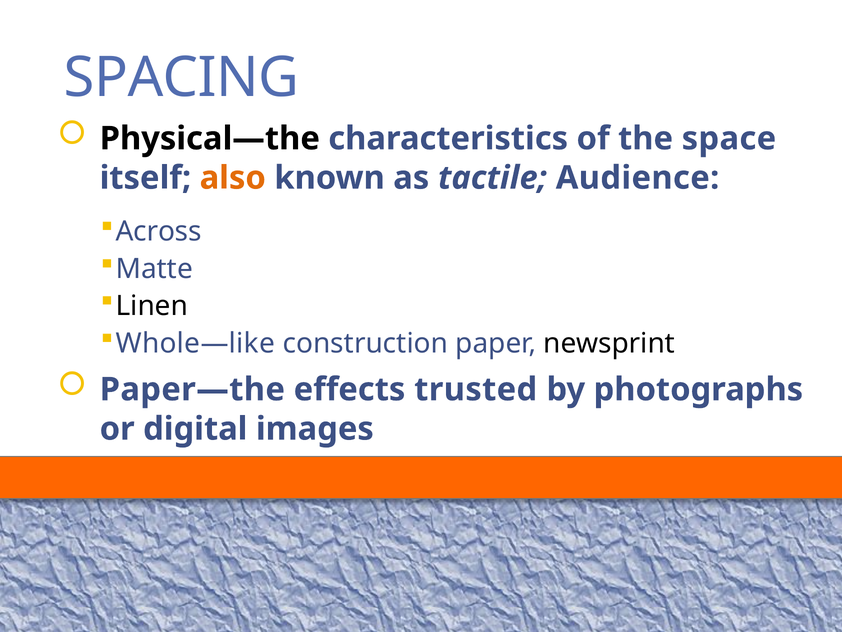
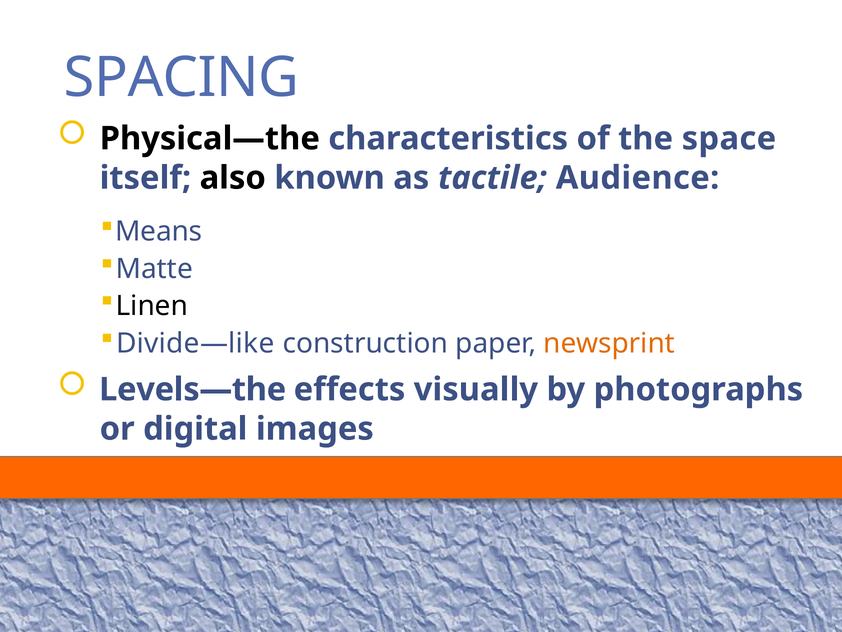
also colour: orange -> black
Across: Across -> Means
Whole—like: Whole—like -> Divide—like
newsprint colour: black -> orange
Paper—the: Paper—the -> Levels—the
trusted: trusted -> visually
